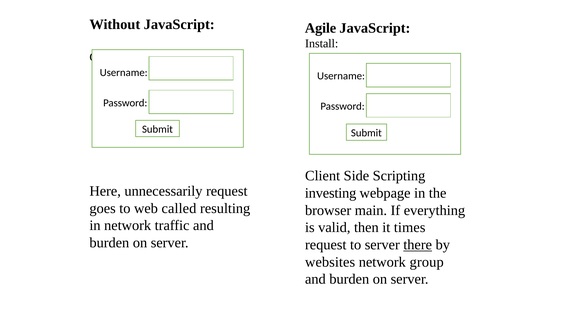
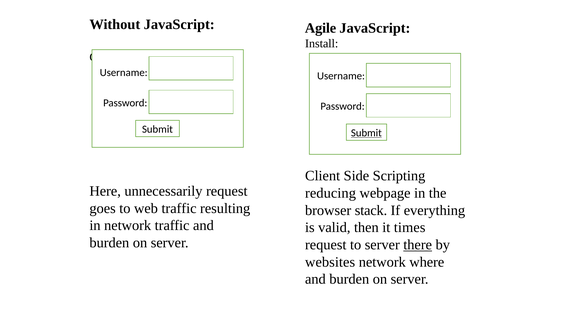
Submit at (366, 133) underline: none -> present
investing: investing -> reducing
web called: called -> traffic
main: main -> stack
group: group -> where
